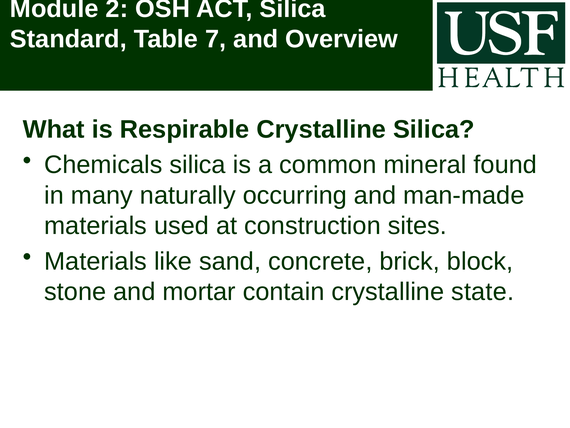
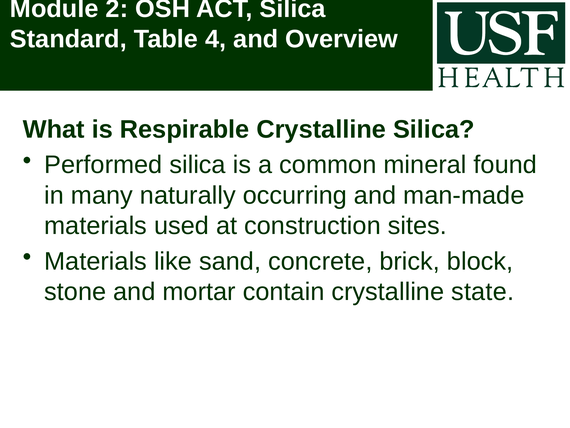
7: 7 -> 4
Chemicals: Chemicals -> Performed
